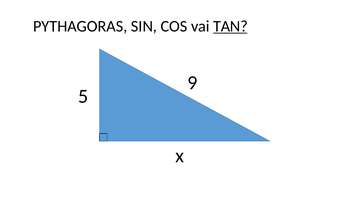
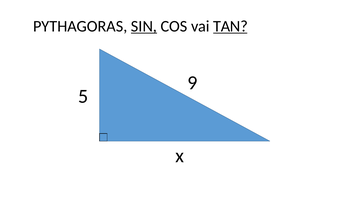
SIN underline: none -> present
